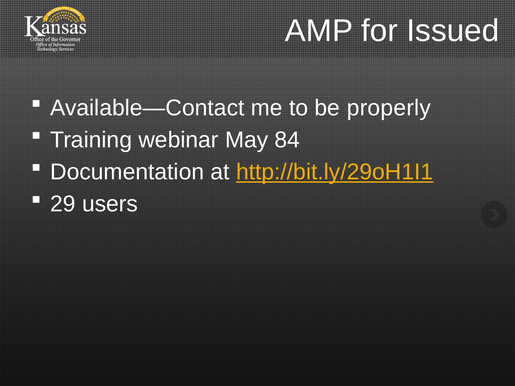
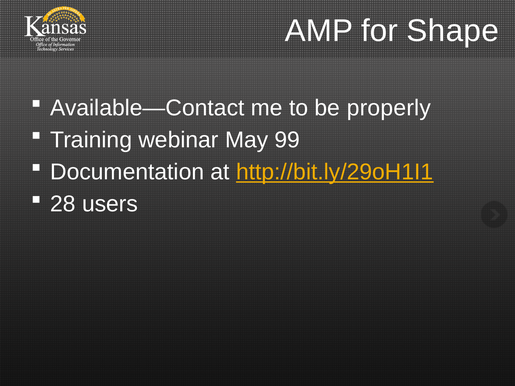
Issued: Issued -> Shape
84: 84 -> 99
29: 29 -> 28
